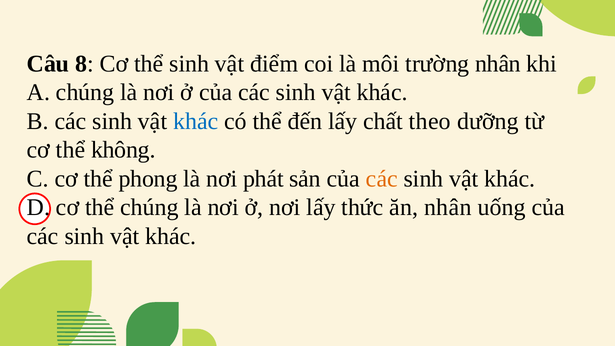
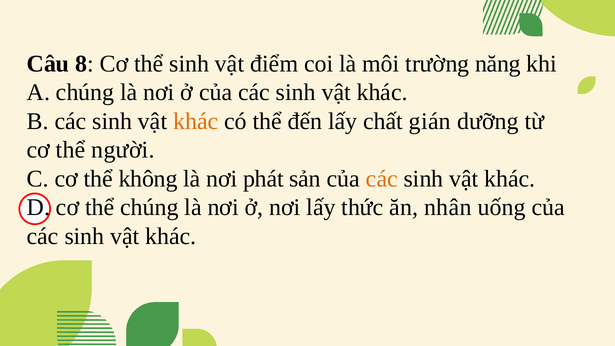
trường nhân: nhân -> năng
khác at (196, 121) colour: blue -> orange
theo: theo -> gián
không: không -> người
phong: phong -> không
